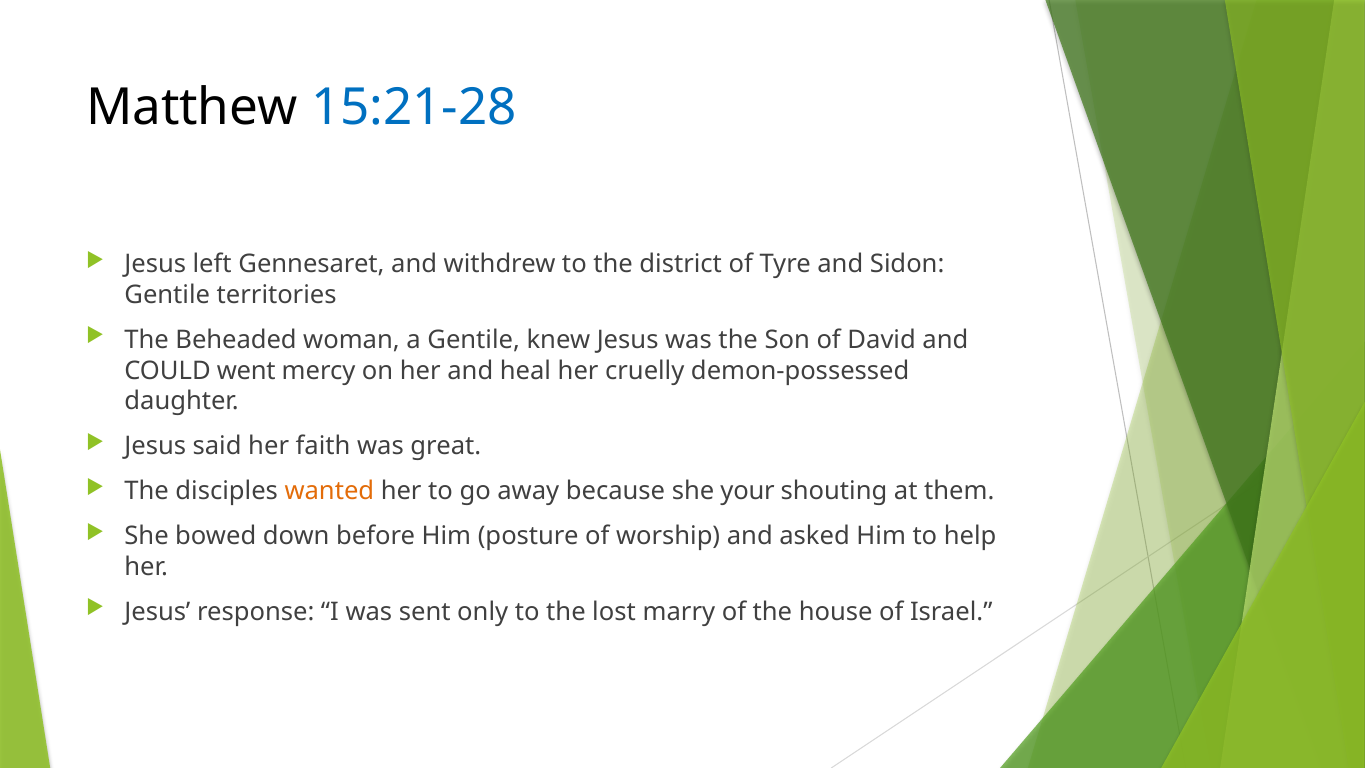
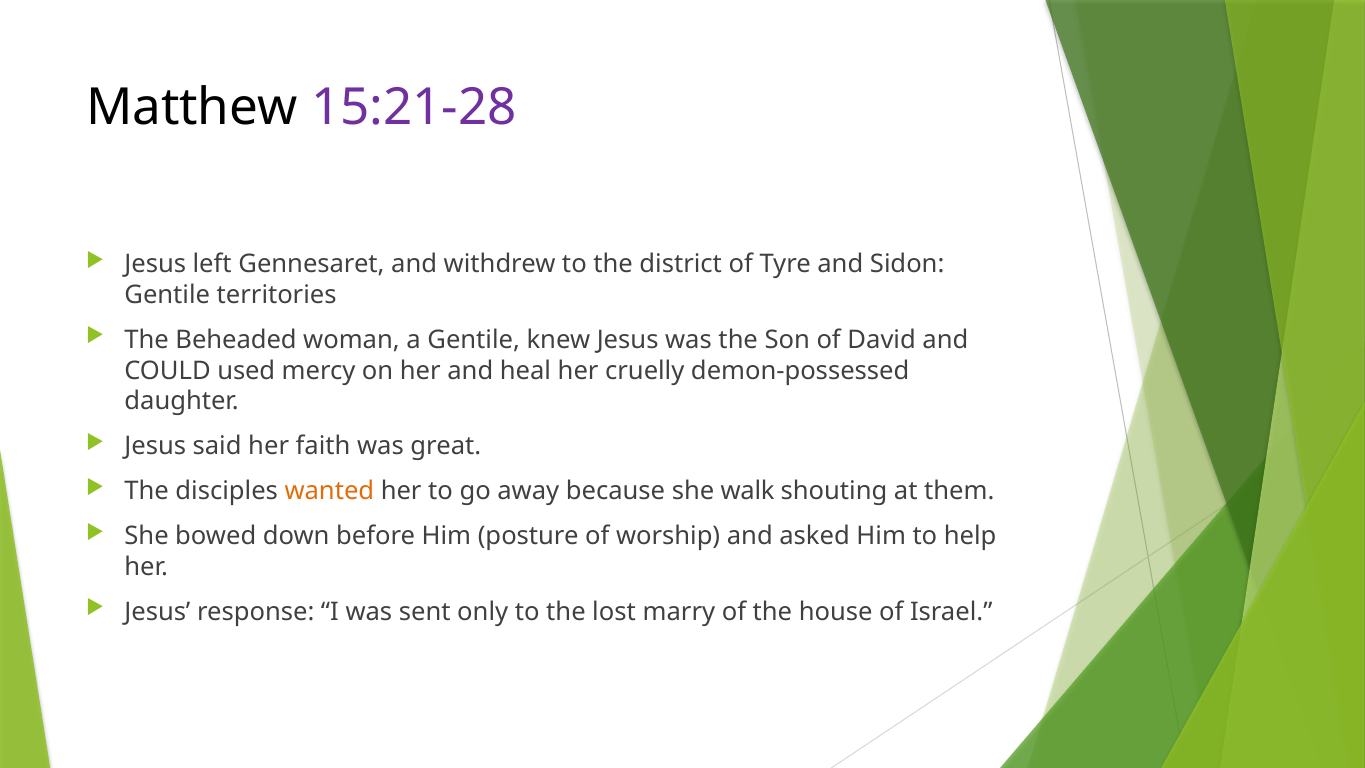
15:21-28 colour: blue -> purple
went: went -> used
your: your -> walk
